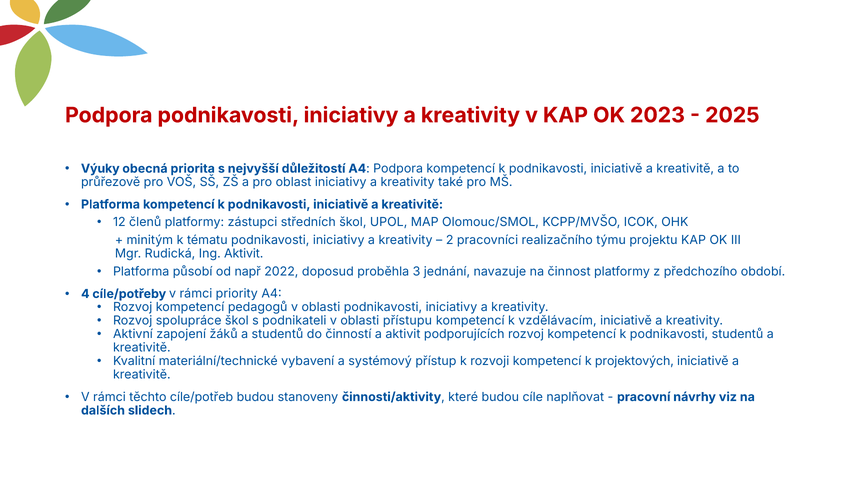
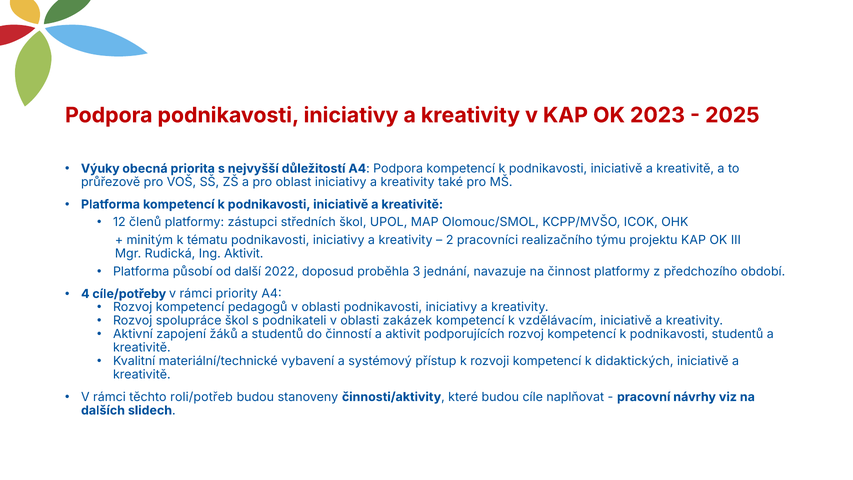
např: např -> další
přístupu: přístupu -> zakázek
projektových: projektových -> didaktických
cíle/potřeb: cíle/potřeb -> roli/potřeb
